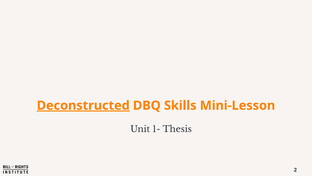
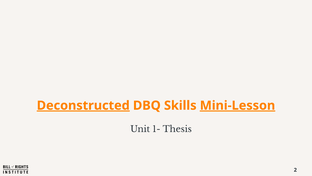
Mini-Lesson underline: none -> present
